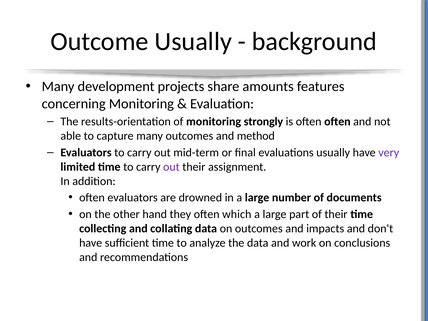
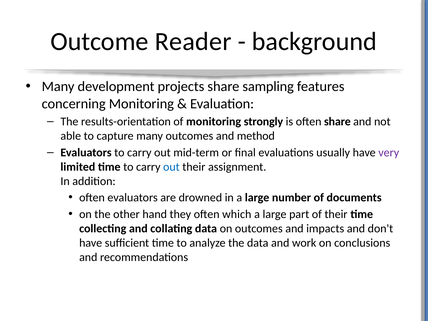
Outcome Usually: Usually -> Reader
amounts: amounts -> sampling
often often: often -> share
out at (171, 167) colour: purple -> blue
